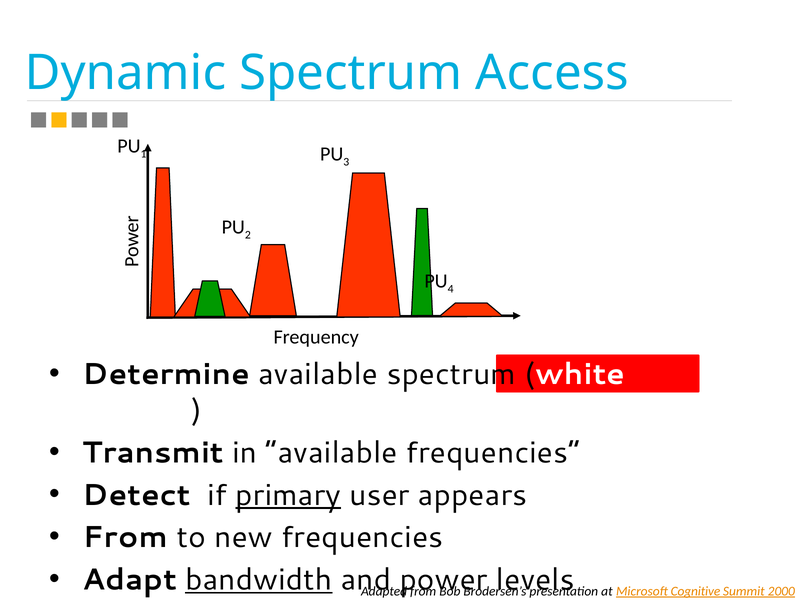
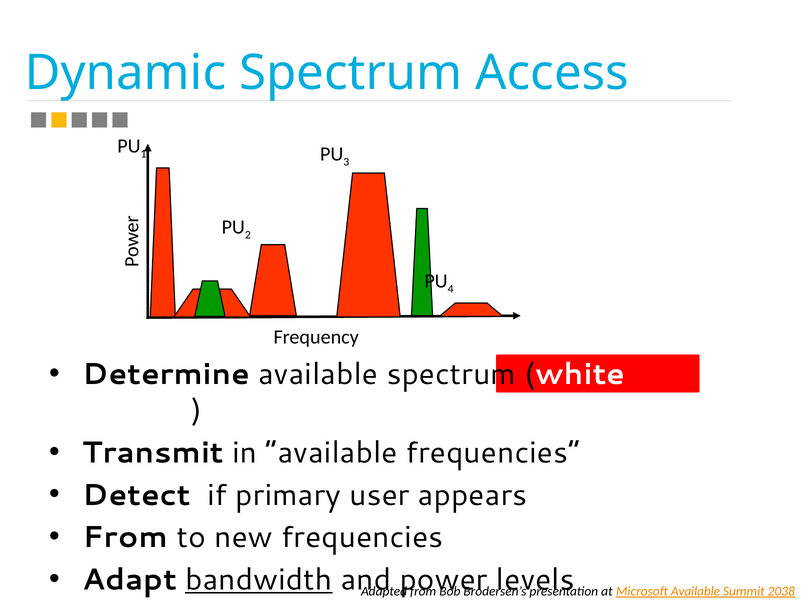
primary underline: present -> none
Microsoft Cognitive: Cognitive -> Available
2000: 2000 -> 2038
